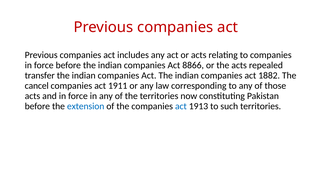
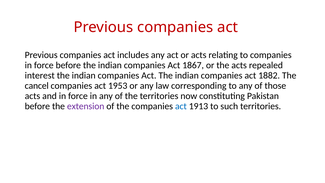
8866: 8866 -> 1867
transfer: transfer -> interest
1911: 1911 -> 1953
extension colour: blue -> purple
